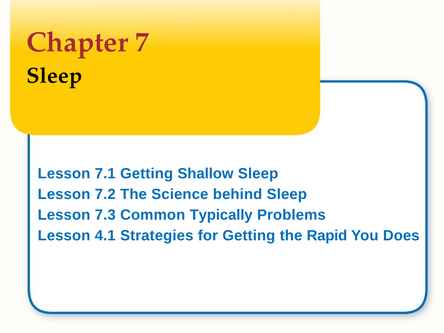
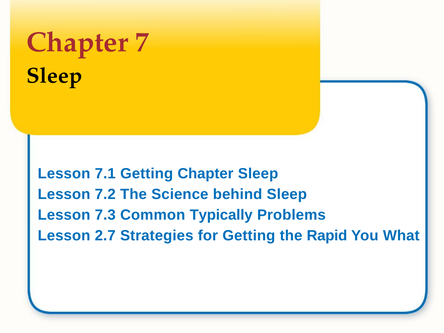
Getting Shallow: Shallow -> Chapter
4.1: 4.1 -> 2.7
Does: Does -> What
